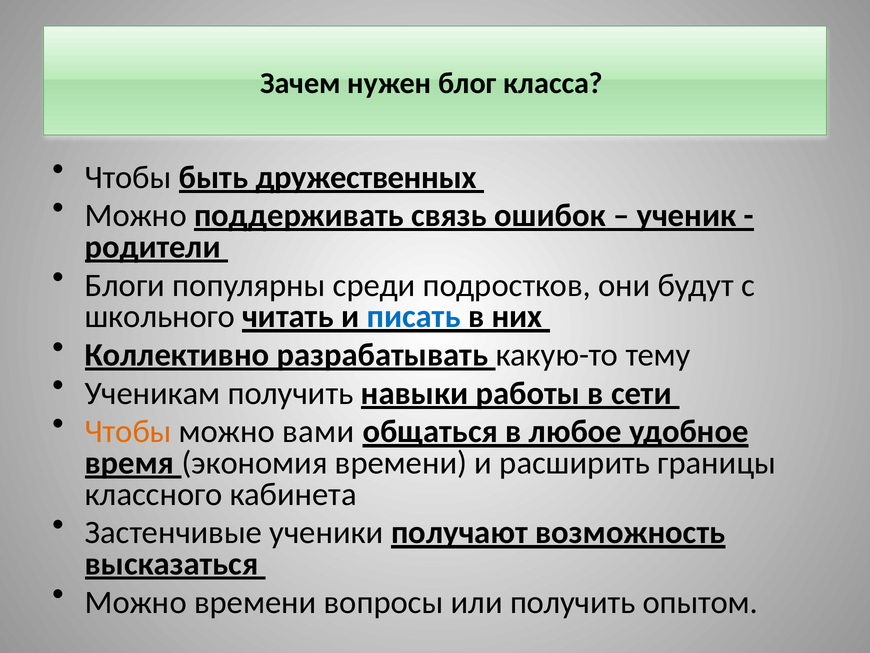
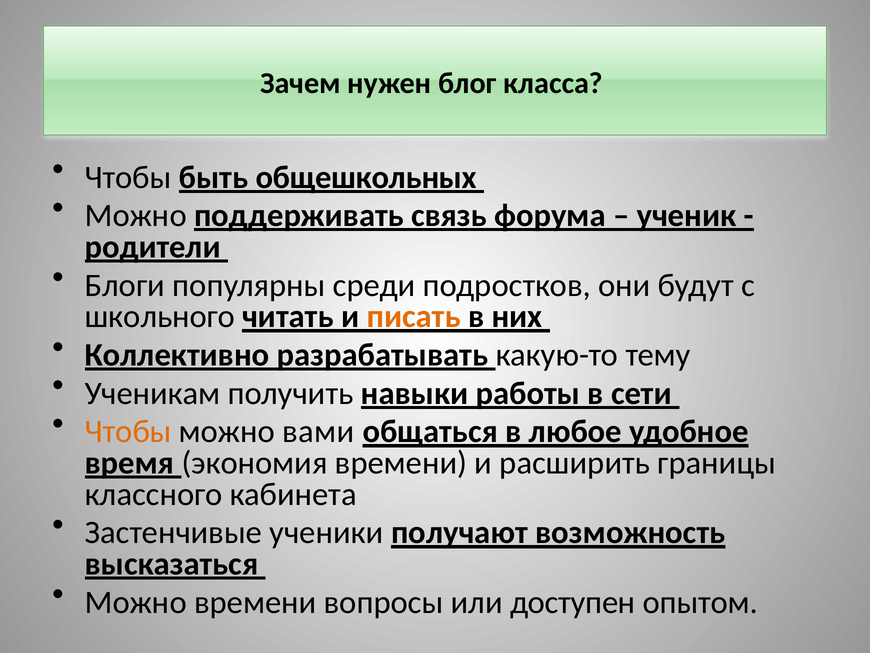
дружественных: дружественных -> общешкольных
ошибок: ошибок -> форума
писать colour: blue -> orange
или получить: получить -> доступен
